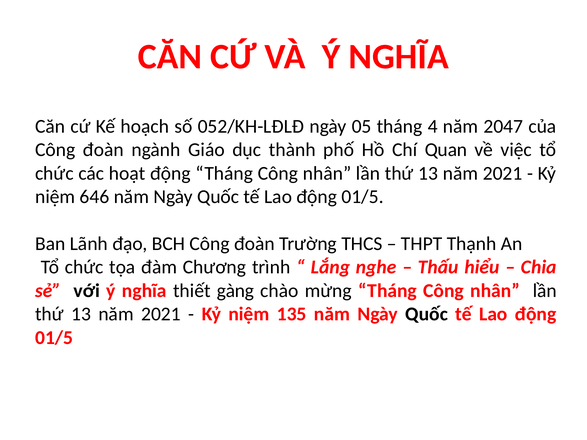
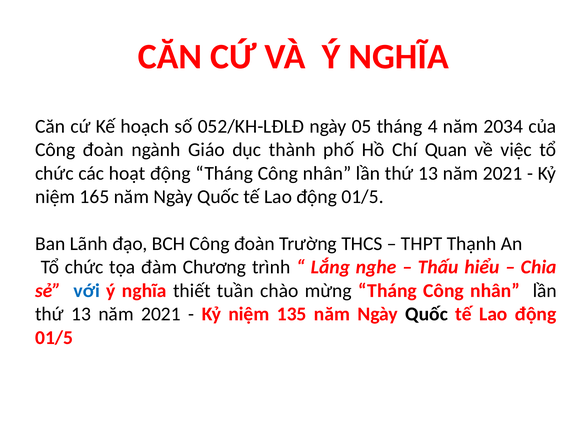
2047: 2047 -> 2034
646: 646 -> 165
với colour: black -> blue
gàng: gàng -> tuần
